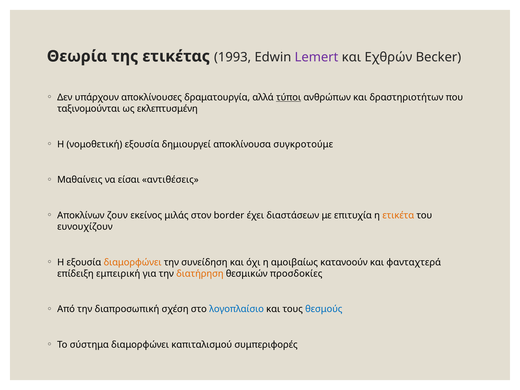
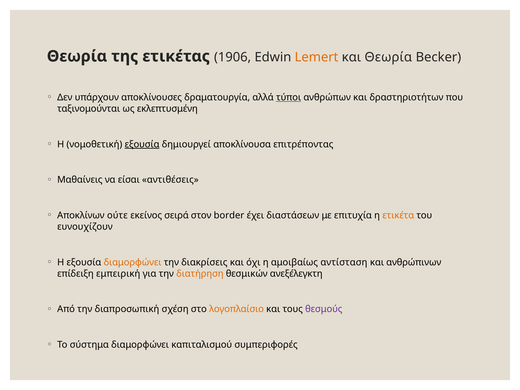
1993: 1993 -> 1906
Lemert colour: purple -> orange
και Εχθρών: Εχθρών -> Θεωρία
εξουσία at (142, 144) underline: none -> present
συγκροτούμε: συγκροτούμε -> επιτρέποντας
ζουν: ζουν -> ούτε
μιλάς: μιλάς -> σειρά
συνείδηση: συνείδηση -> διακρίσεις
κατανοούν: κατανοούν -> αντίσταση
φανταχτερά: φανταχτερά -> ανθρώπινων
προσδοκίες: προσδοκίες -> ανεξέλεγκτη
λογοπλαίσιο colour: blue -> orange
θεσμούς colour: blue -> purple
